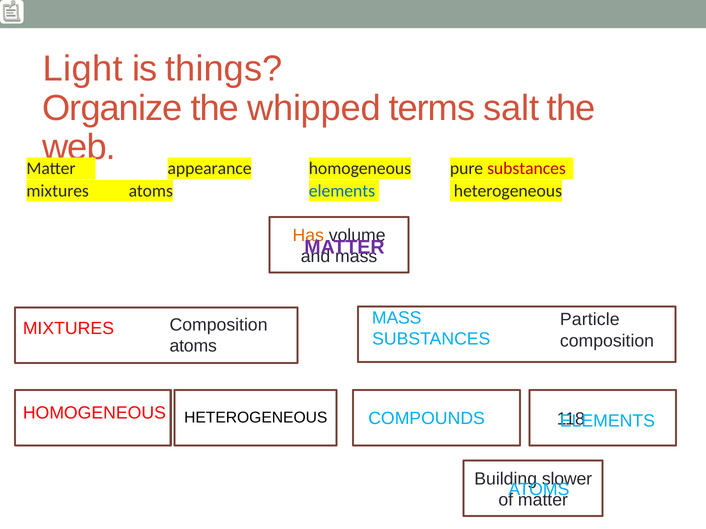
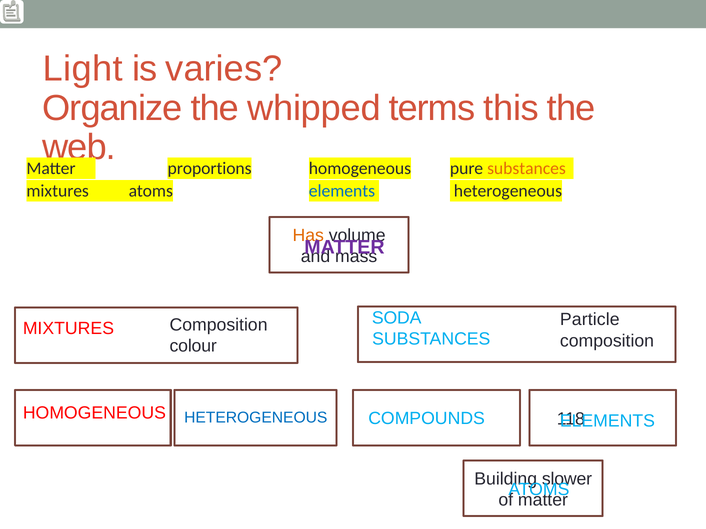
things: things -> varies
salt: salt -> this
appearance: appearance -> proportions
substances at (526, 168) colour: red -> orange
MASS at (397, 318): MASS -> SODA
atoms at (193, 346): atoms -> colour
HETEROGENEOUS at (256, 418) colour: black -> blue
